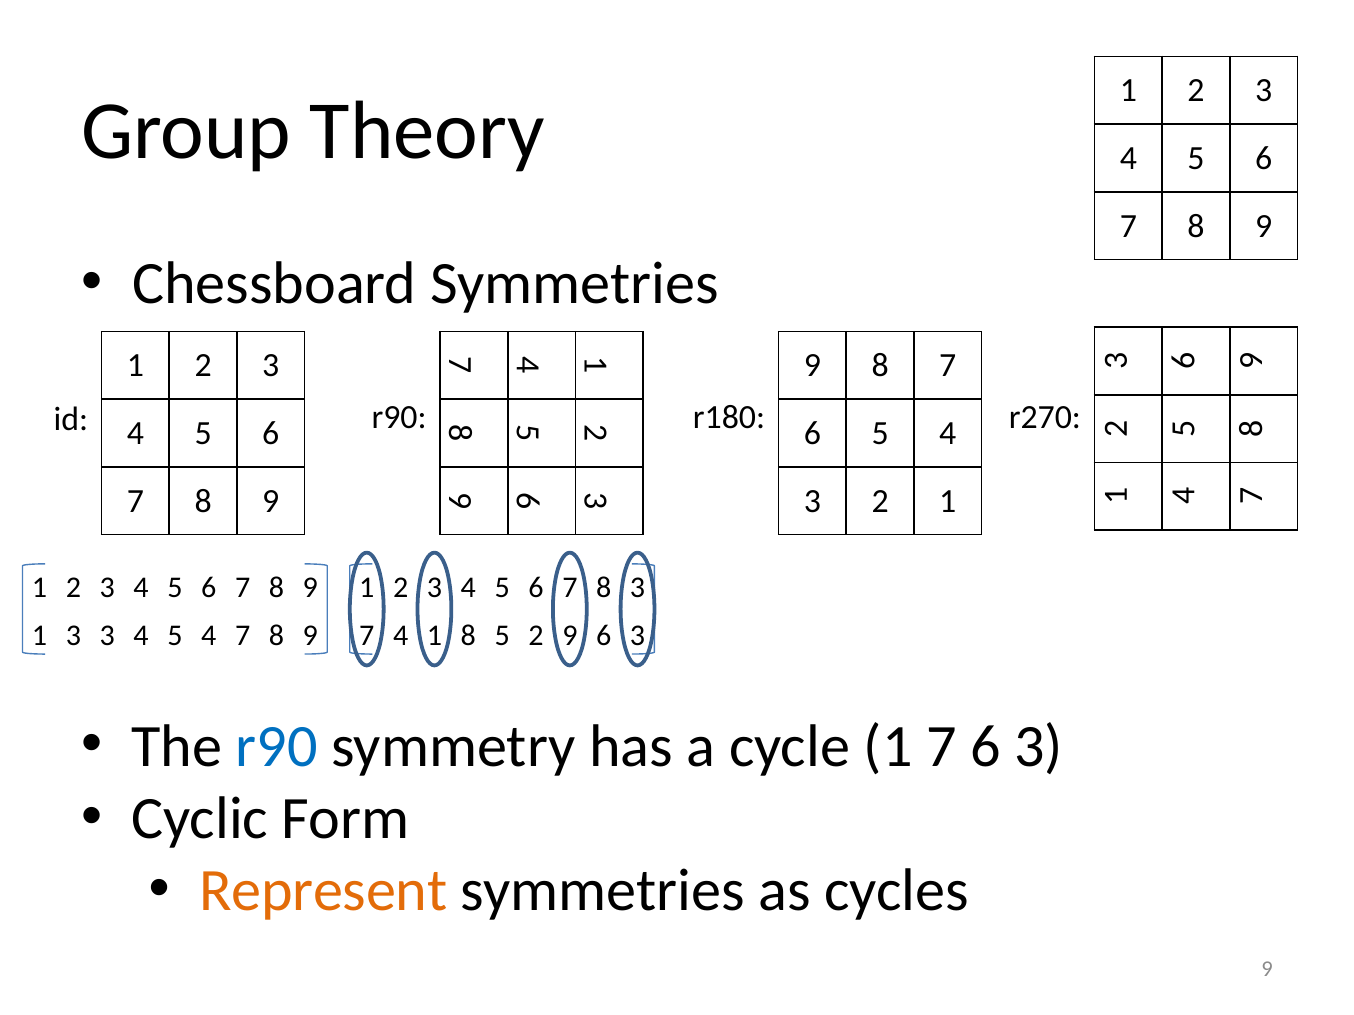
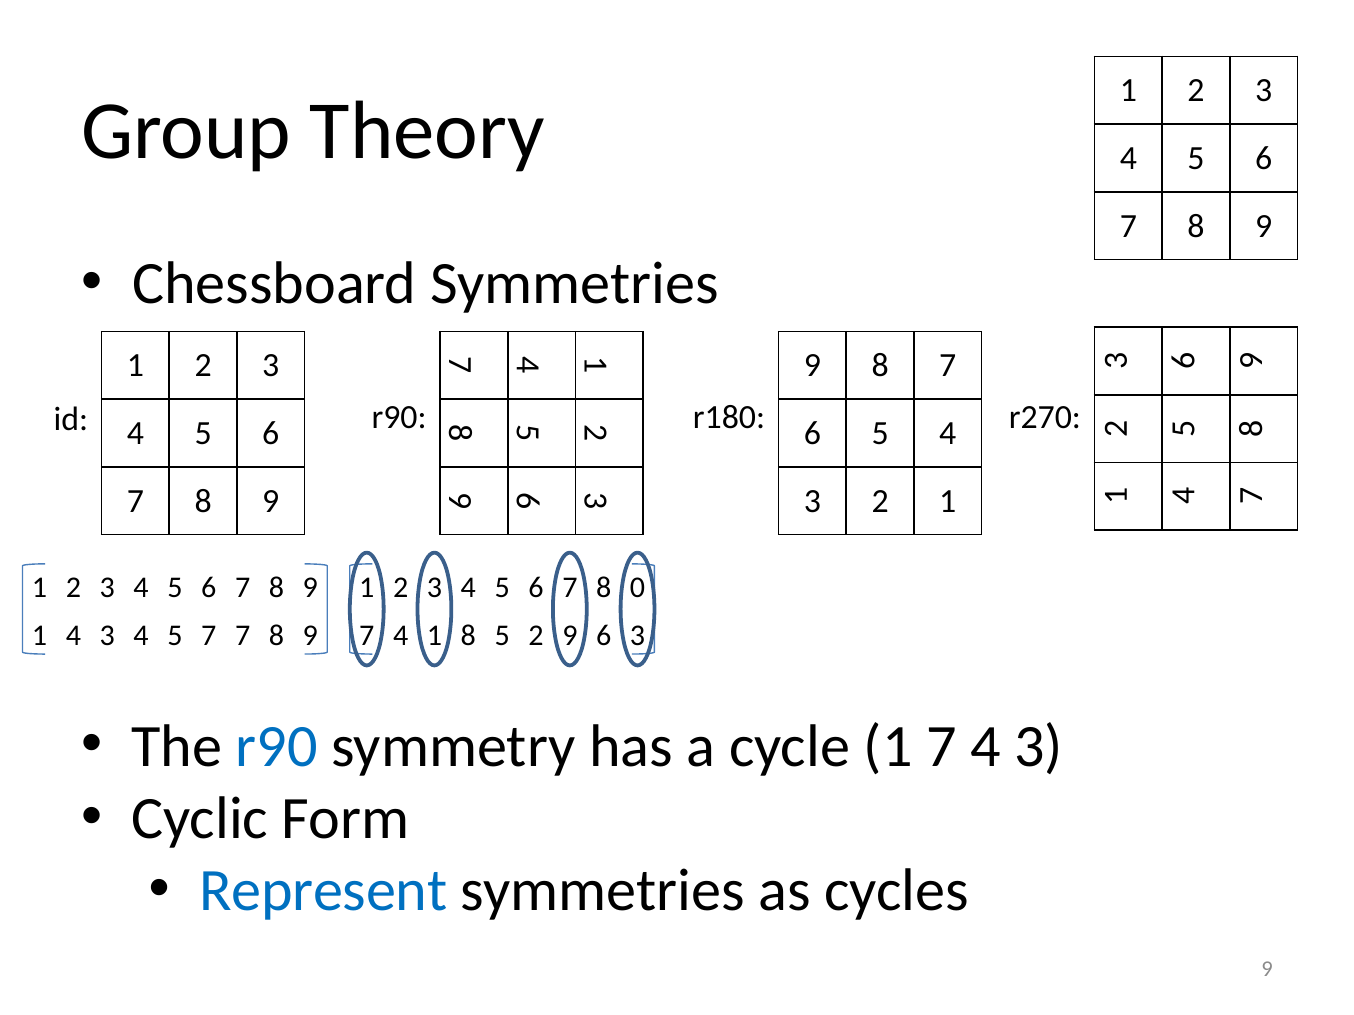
8 3: 3 -> 0
3 at (73, 636): 3 -> 4
4 5 4: 4 -> 7
1 7 6: 6 -> 4
Represent colour: orange -> blue
